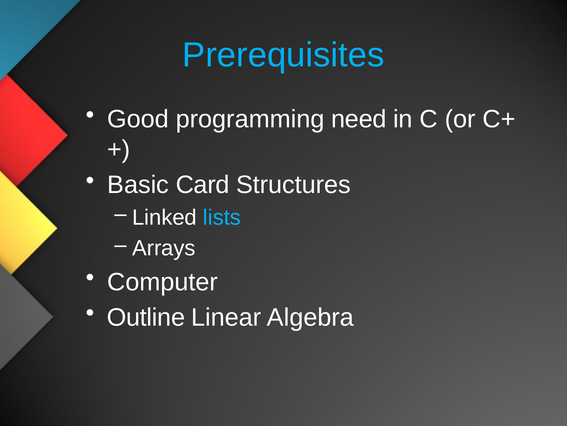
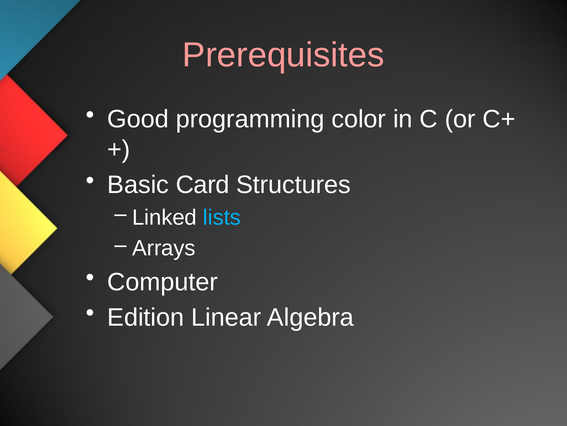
Prerequisites colour: light blue -> pink
need: need -> color
Outline: Outline -> Edition
